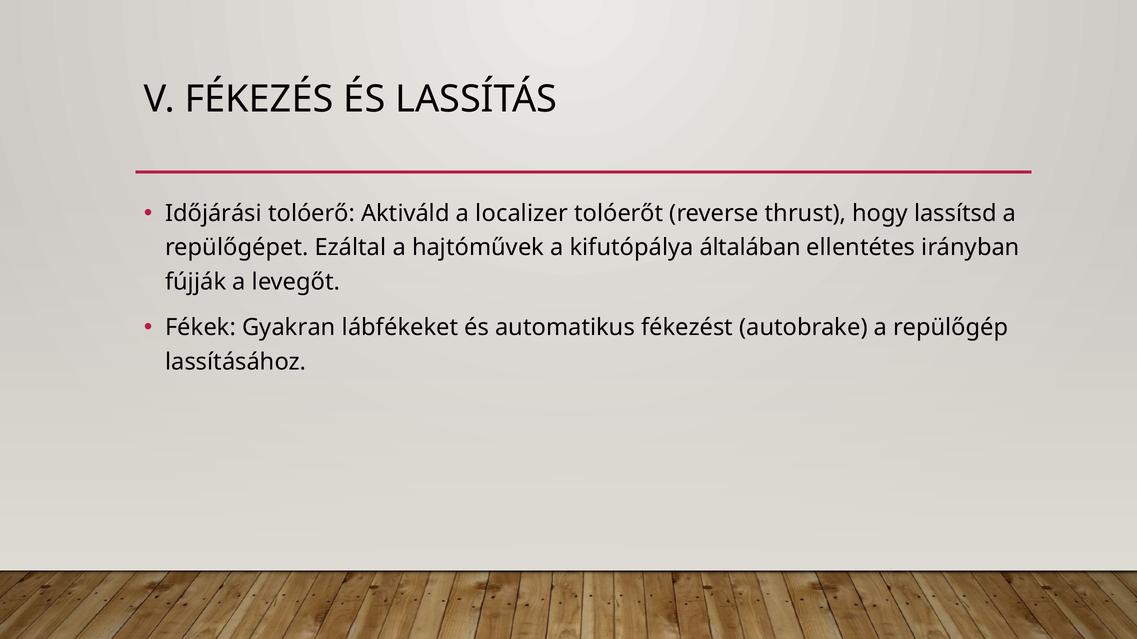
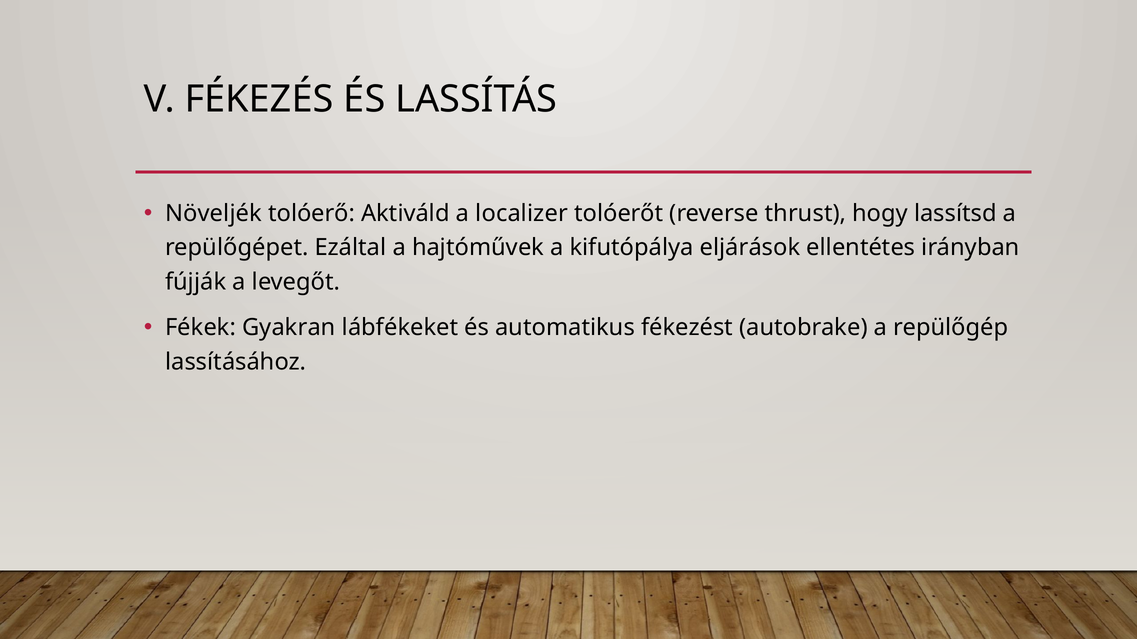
Időjárási: Időjárási -> Növeljék
általában: általában -> eljárások
